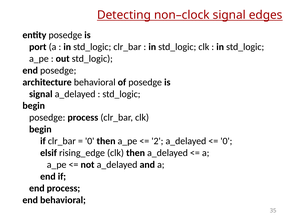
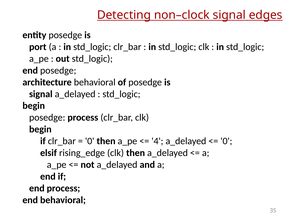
2: 2 -> 4
